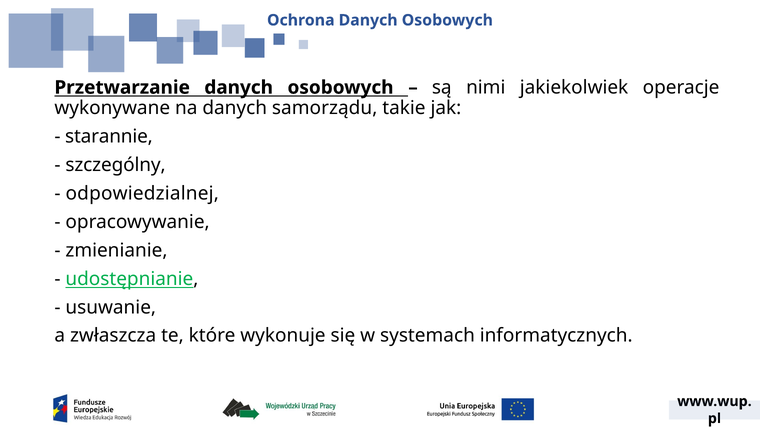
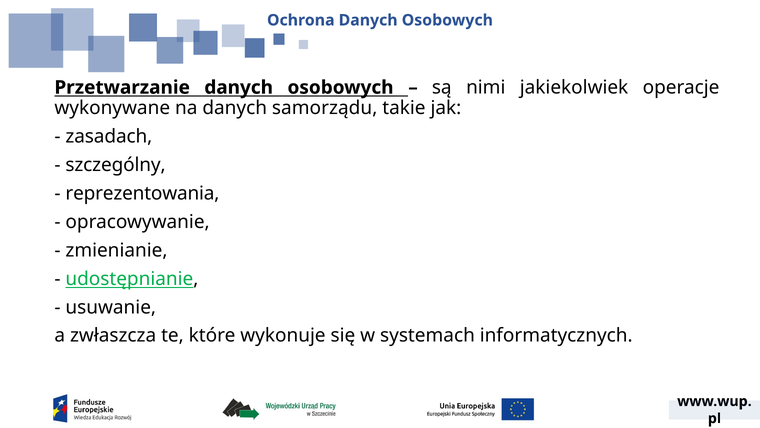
starannie: starannie -> zasadach
odpowiedzialnej: odpowiedzialnej -> reprezentowania
